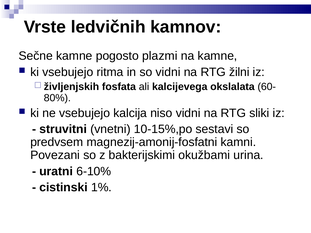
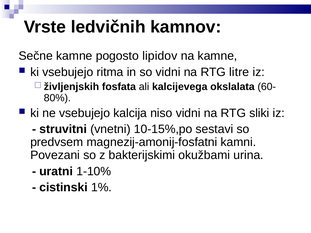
plazmi: plazmi -> lipidov
žilni: žilni -> litre
6-10%: 6-10% -> 1-10%
